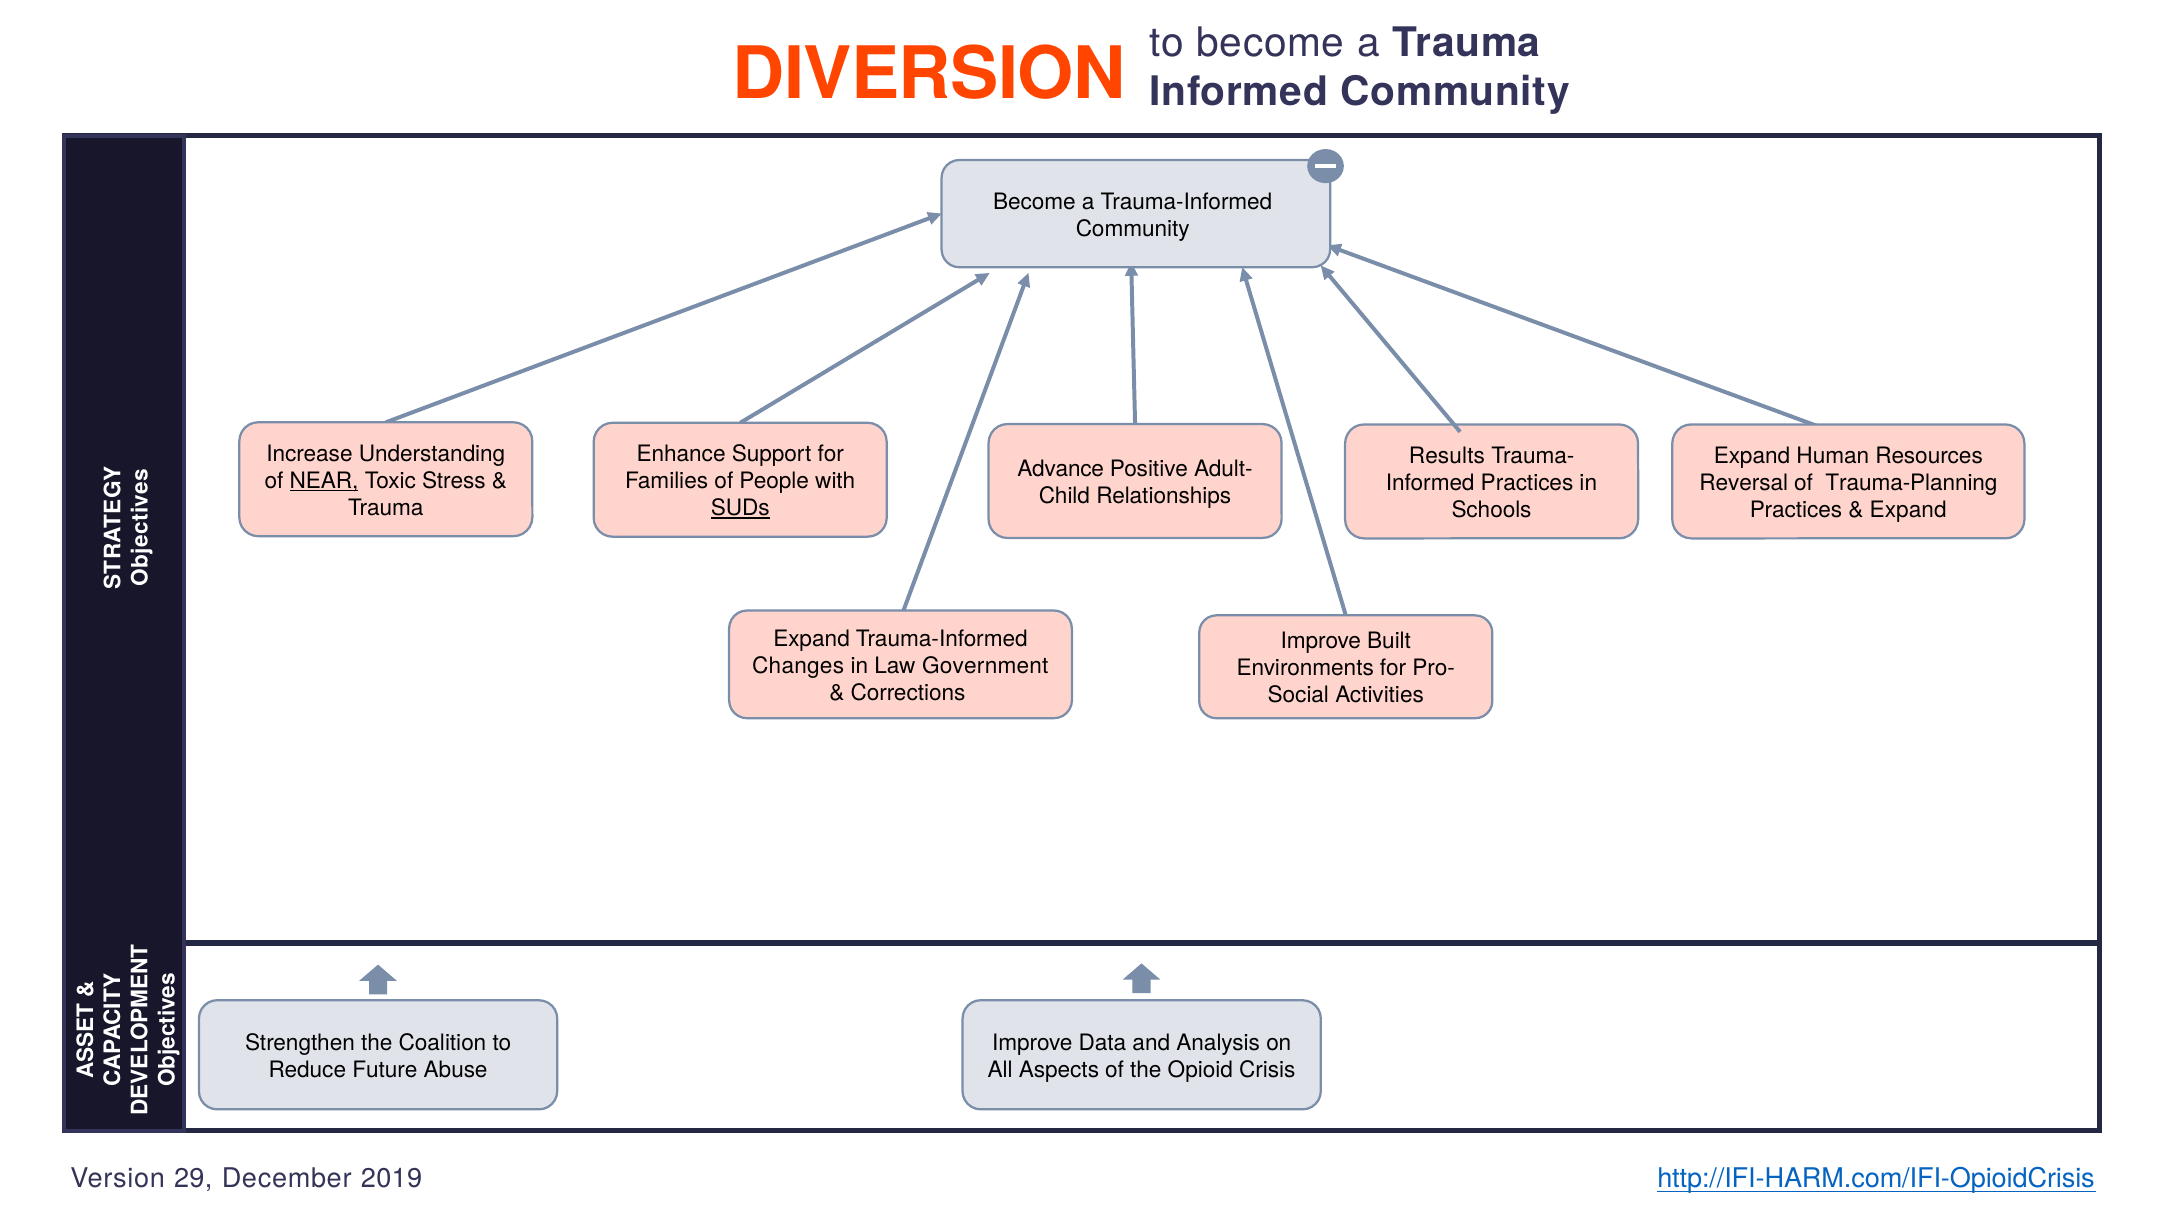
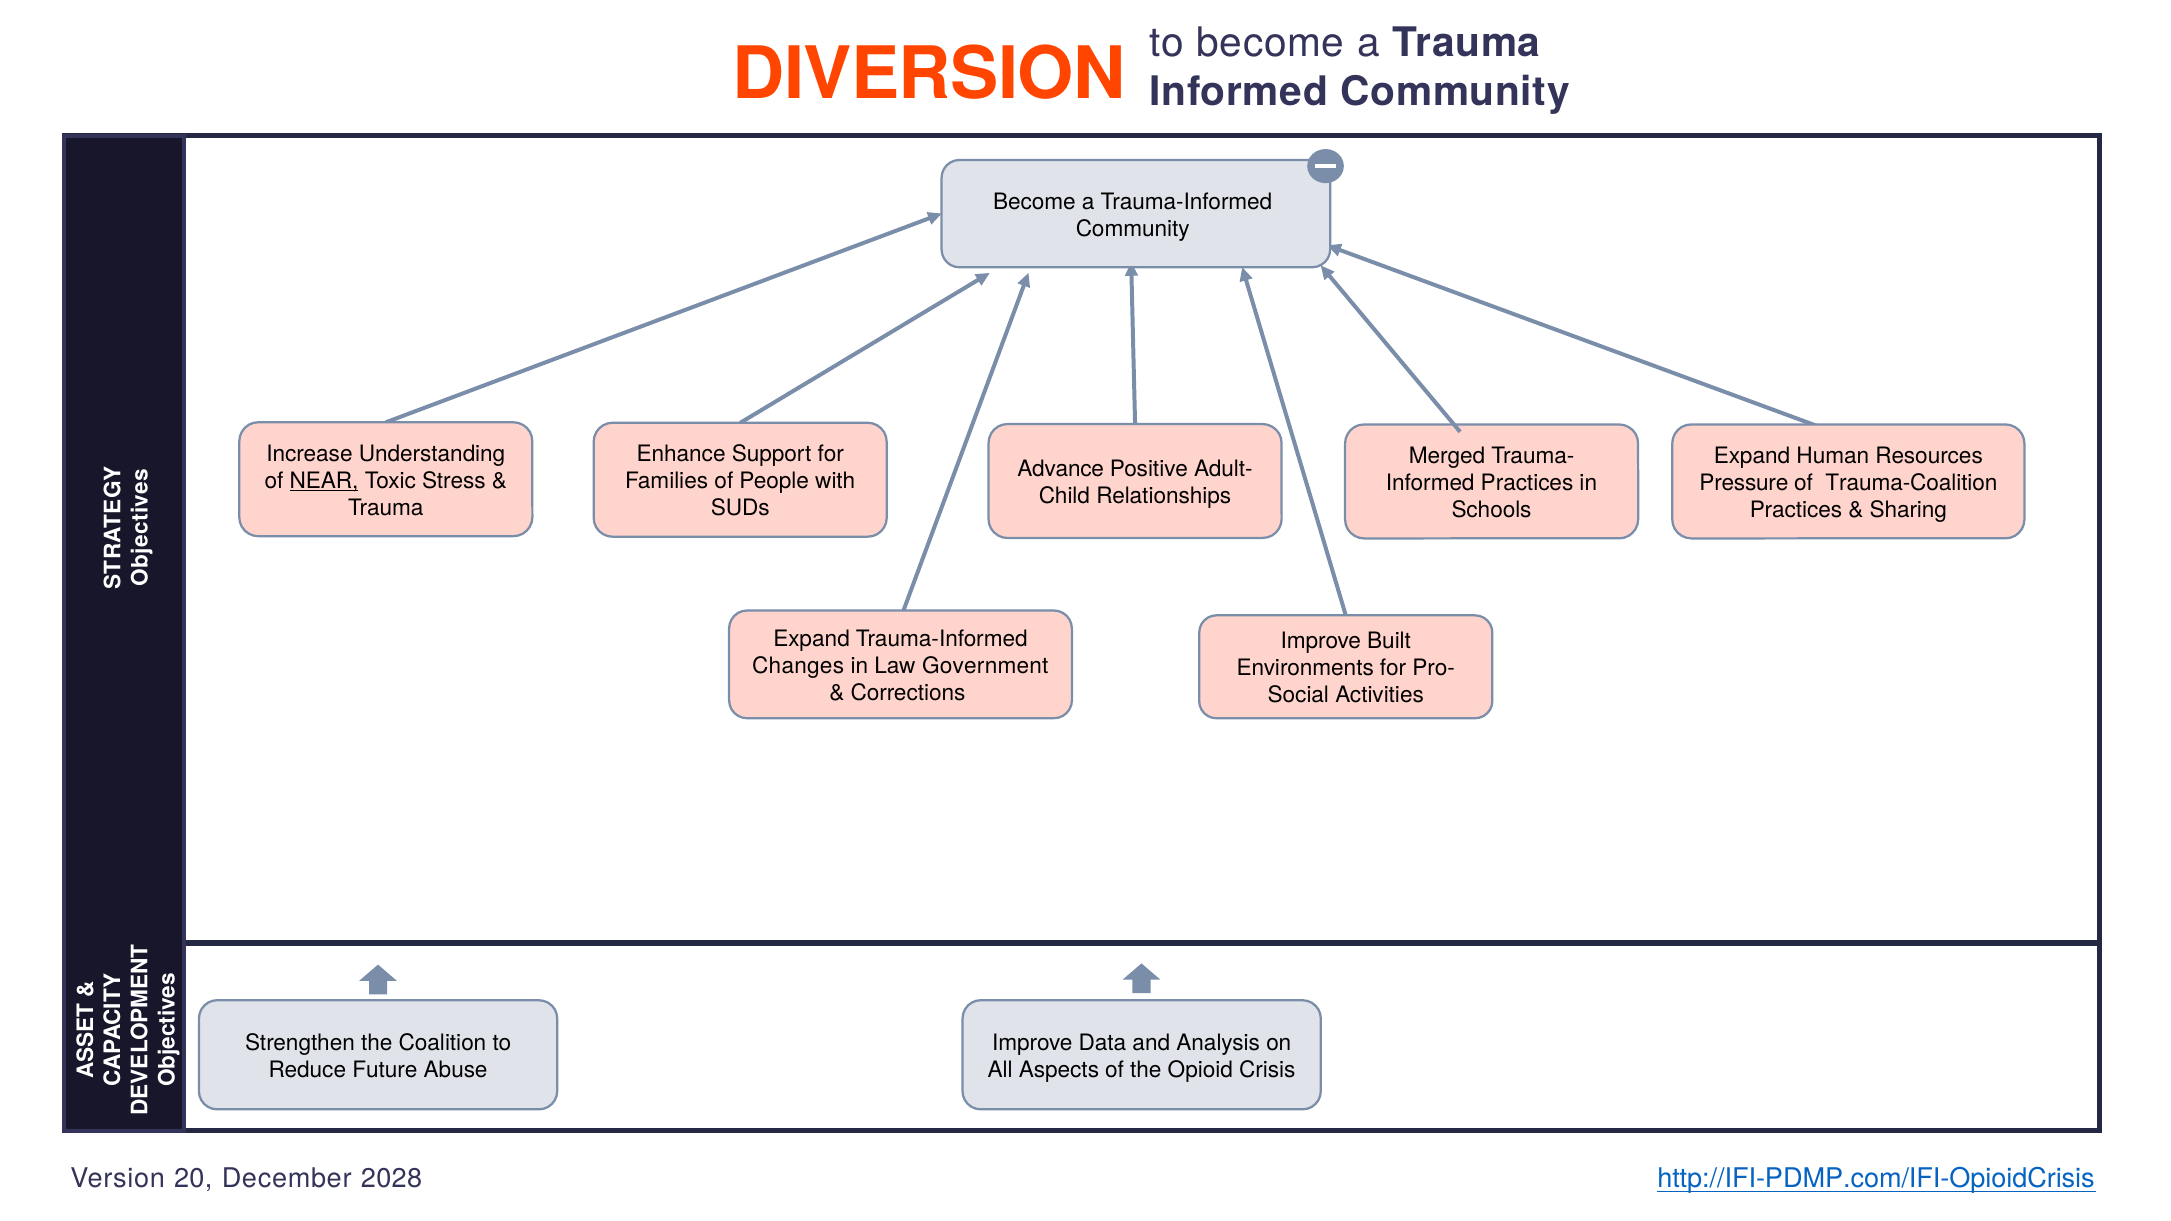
Results: Results -> Merged
Reversal: Reversal -> Pressure
Trauma-Planning: Trauma-Planning -> Trauma-Coalition
SUDs underline: present -> none
Expand at (1908, 510): Expand -> Sharing
29: 29 -> 20
2019: 2019 -> 2028
http://IFI-HARM.com/IFI-OpioidCrisis: http://IFI-HARM.com/IFI-OpioidCrisis -> http://IFI-PDMP.com/IFI-OpioidCrisis
